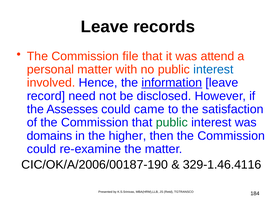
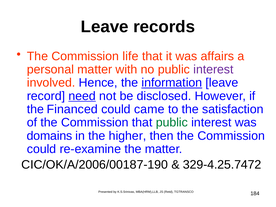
file: file -> life
attend: attend -> affairs
interest at (213, 69) colour: blue -> purple
need underline: none -> present
Assesses: Assesses -> Financed
329-1.46.4116: 329-1.46.4116 -> 329-4.25.7472
